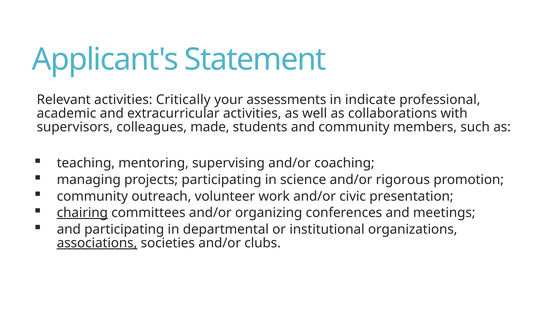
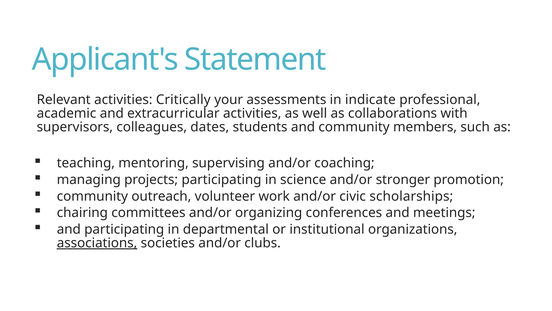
made: made -> dates
rigorous: rigorous -> stronger
presentation: presentation -> scholarships
chairing underline: present -> none
